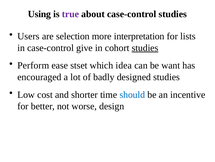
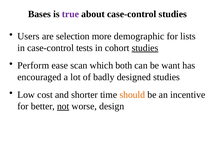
Using: Using -> Bases
interpretation: interpretation -> demographic
give: give -> tests
stset: stset -> scan
idea: idea -> both
should colour: blue -> orange
not underline: none -> present
